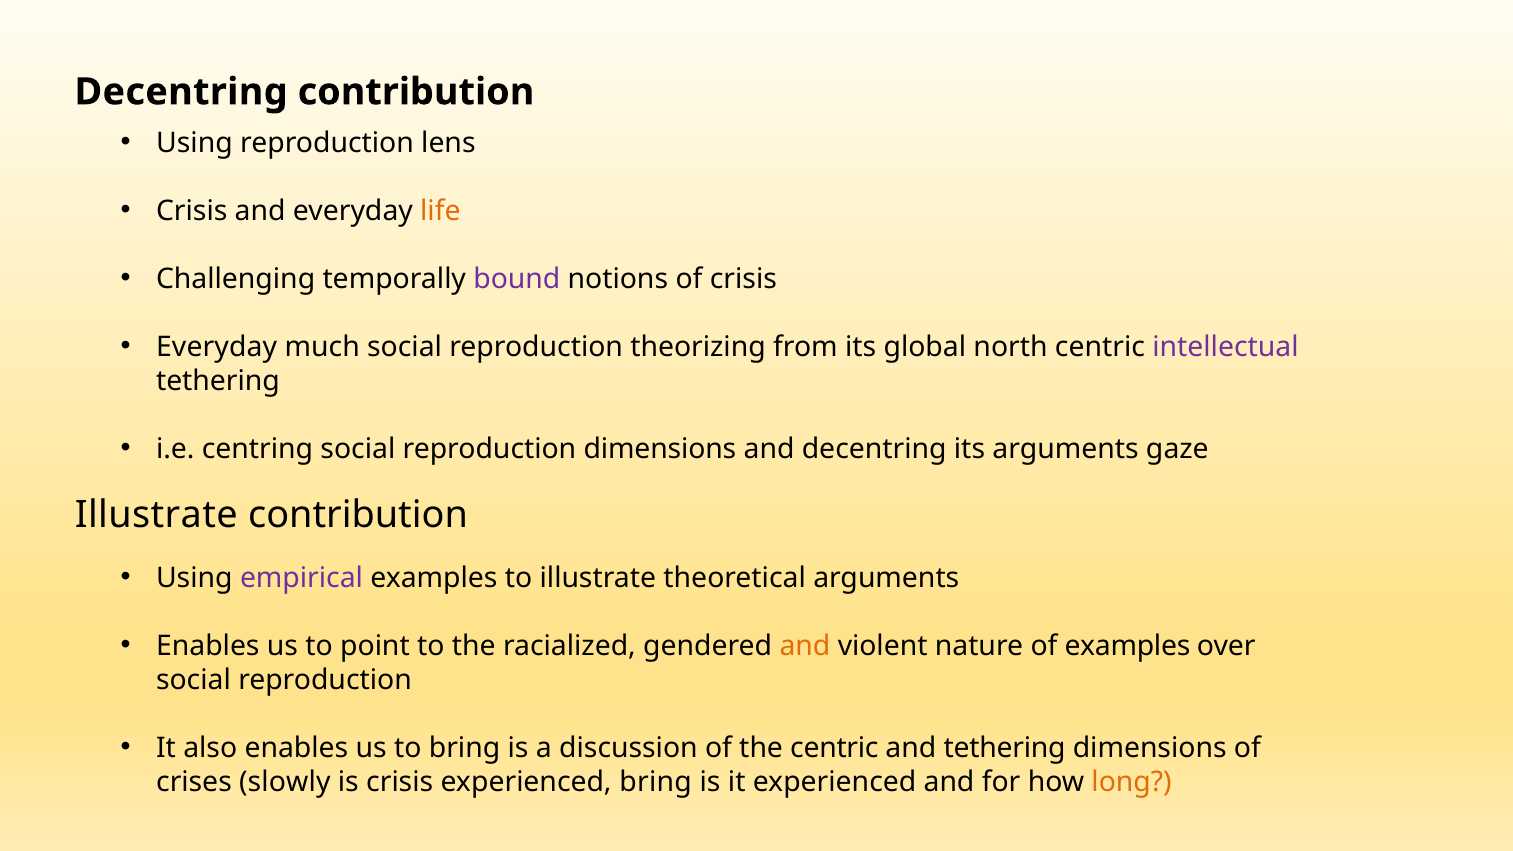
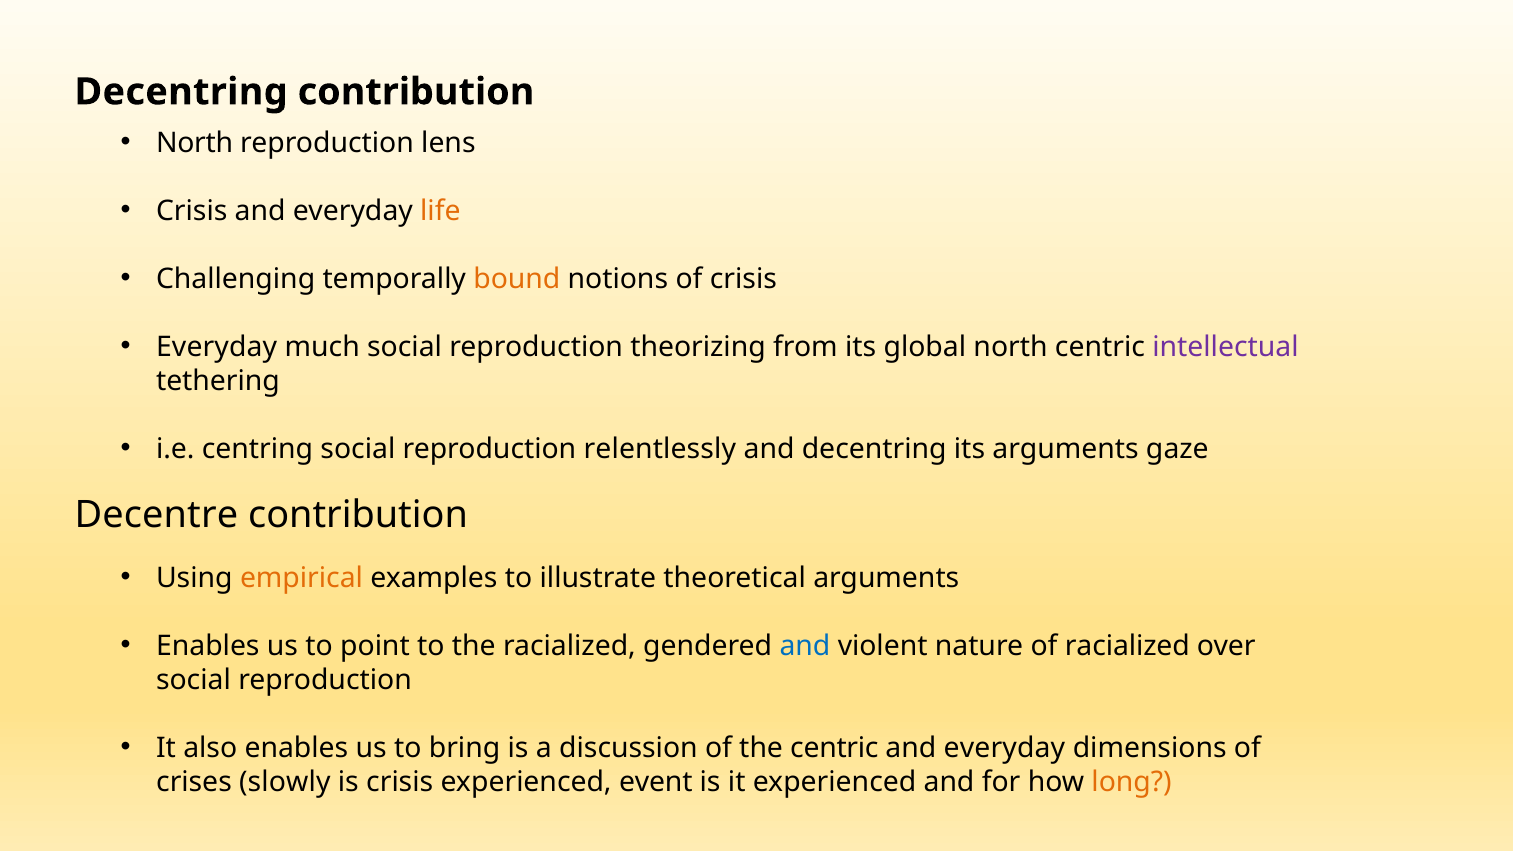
Using at (194, 143): Using -> North
bound colour: purple -> orange
reproduction dimensions: dimensions -> relentlessly
Illustrate at (156, 515): Illustrate -> Decentre
empirical colour: purple -> orange
and at (805, 646) colour: orange -> blue
of examples: examples -> racialized
tethering at (1005, 748): tethering -> everyday
experienced bring: bring -> event
